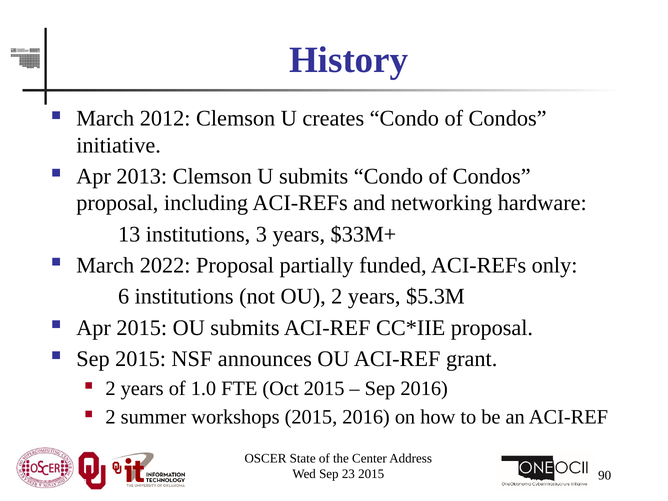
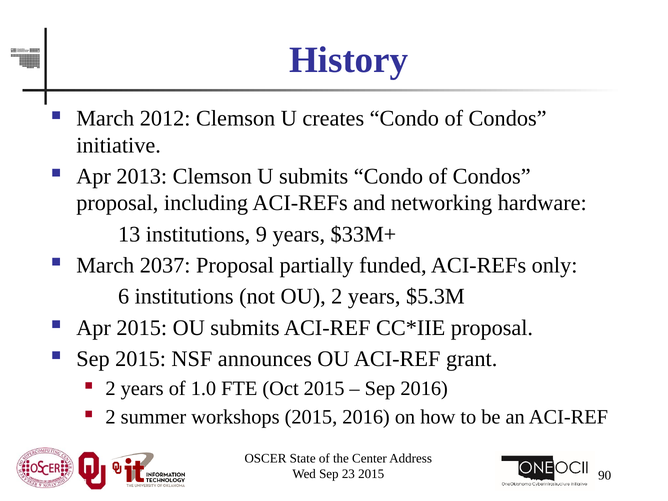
3: 3 -> 9
2022: 2022 -> 2037
